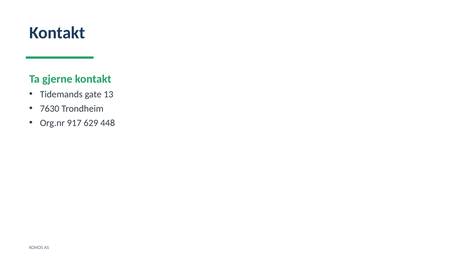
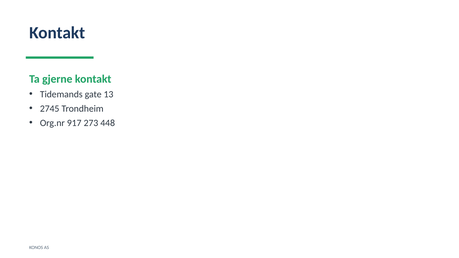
7630: 7630 -> 2745
629: 629 -> 273
